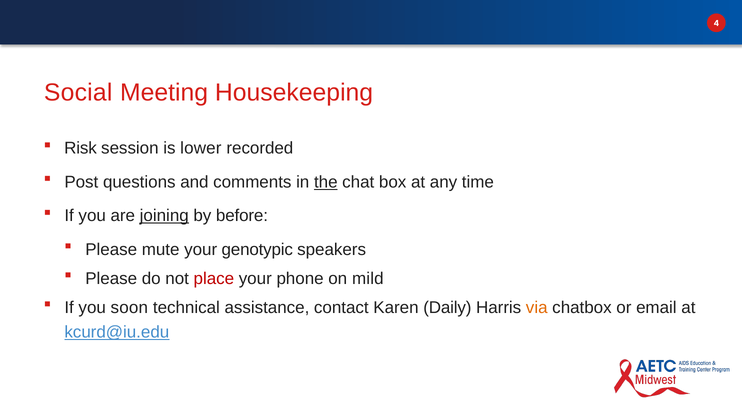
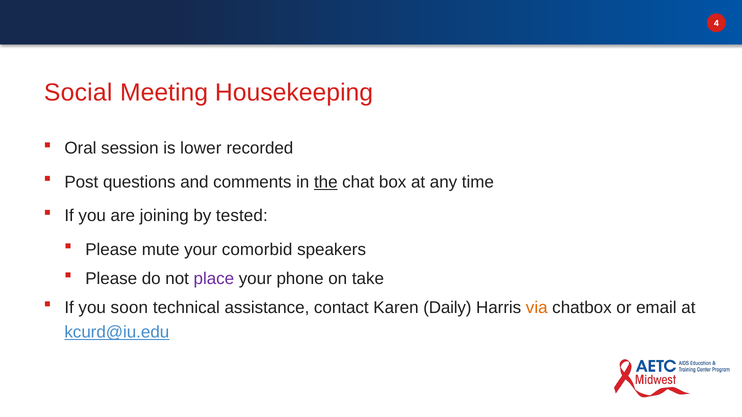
Risk: Risk -> Oral
joining underline: present -> none
before: before -> tested
genotypic: genotypic -> comorbid
place colour: red -> purple
mild: mild -> take
